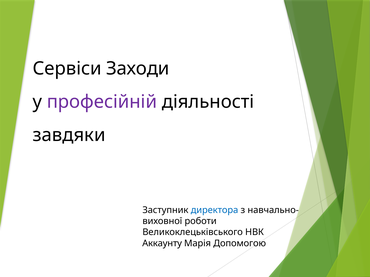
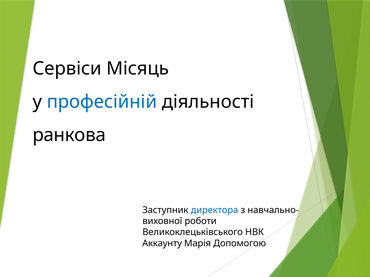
Заходи: Заходи -> Місяць
професійній colour: purple -> blue
завдяки: завдяки -> ранкова
